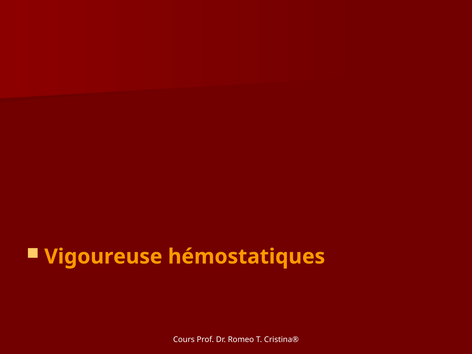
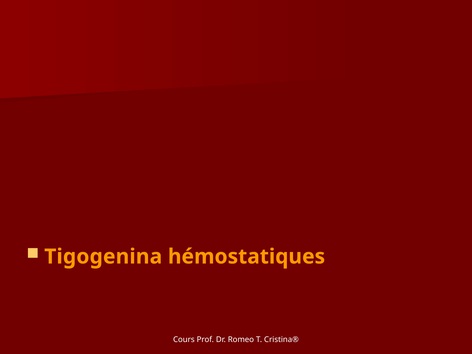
Vigoureuse: Vigoureuse -> Tigogenina
